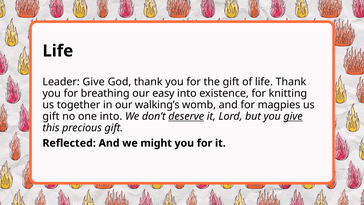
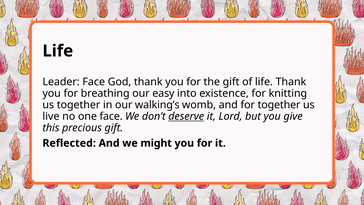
Leader Give: Give -> Face
for magpies: magpies -> together
gift at (51, 116): gift -> live
one into: into -> face
give at (293, 116) underline: present -> none
